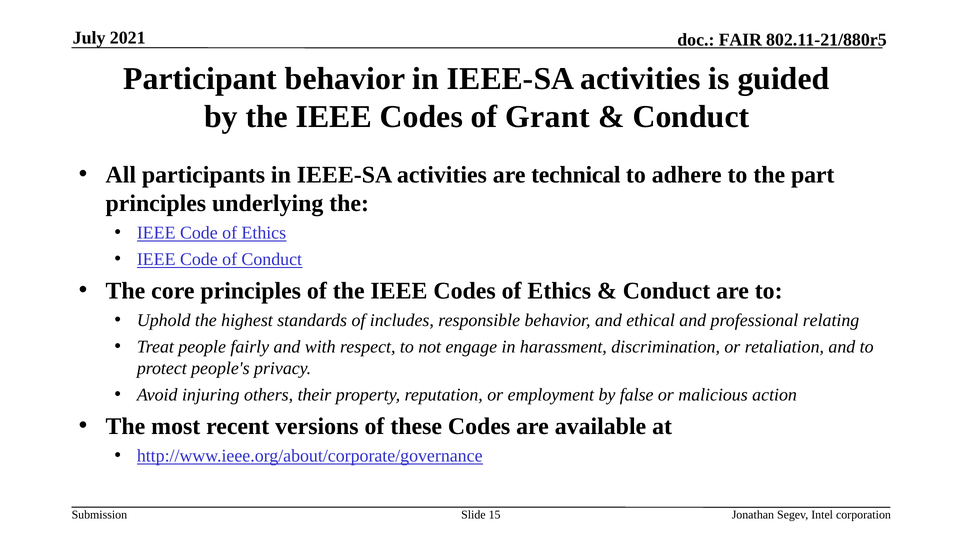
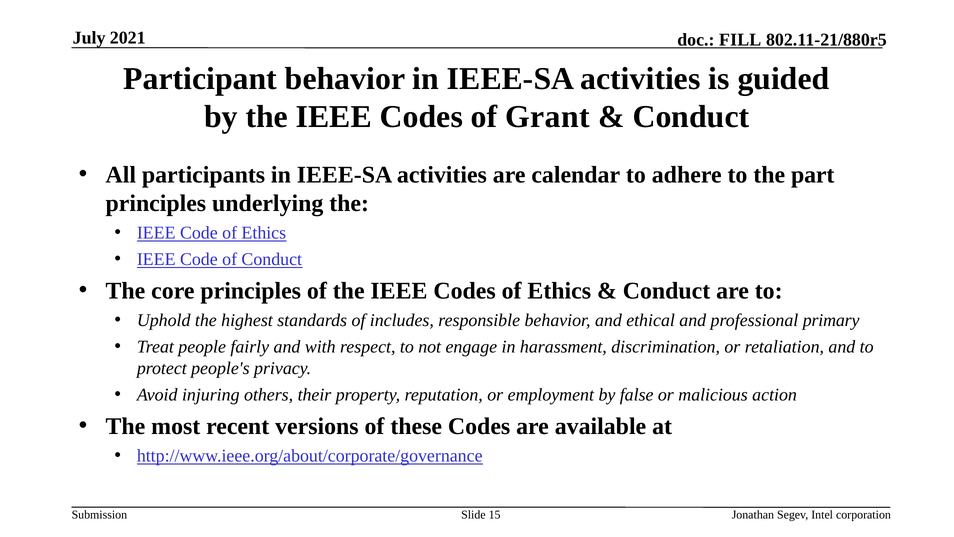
FAIR: FAIR -> FILL
technical: technical -> calendar
relating: relating -> primary
